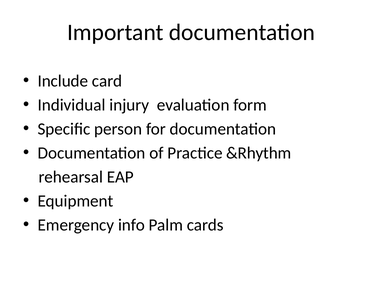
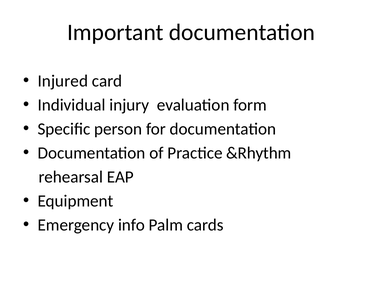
Include: Include -> Injured
